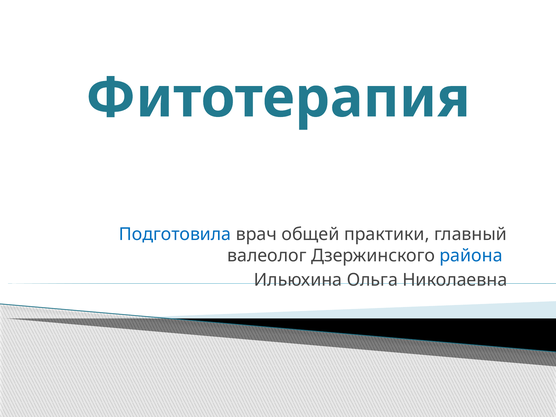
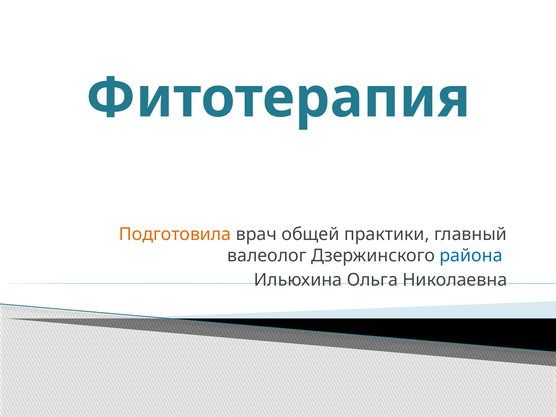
Подготовила colour: blue -> orange
